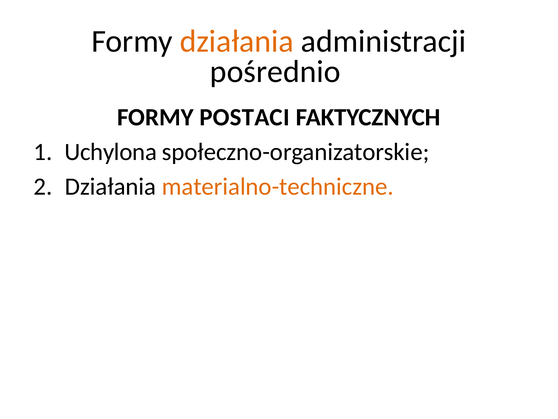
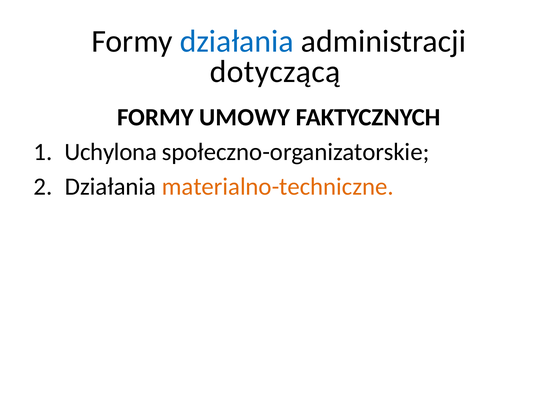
działania at (237, 41) colour: orange -> blue
pośrednio: pośrednio -> dotyczącą
POSTACI: POSTACI -> UMOWY
